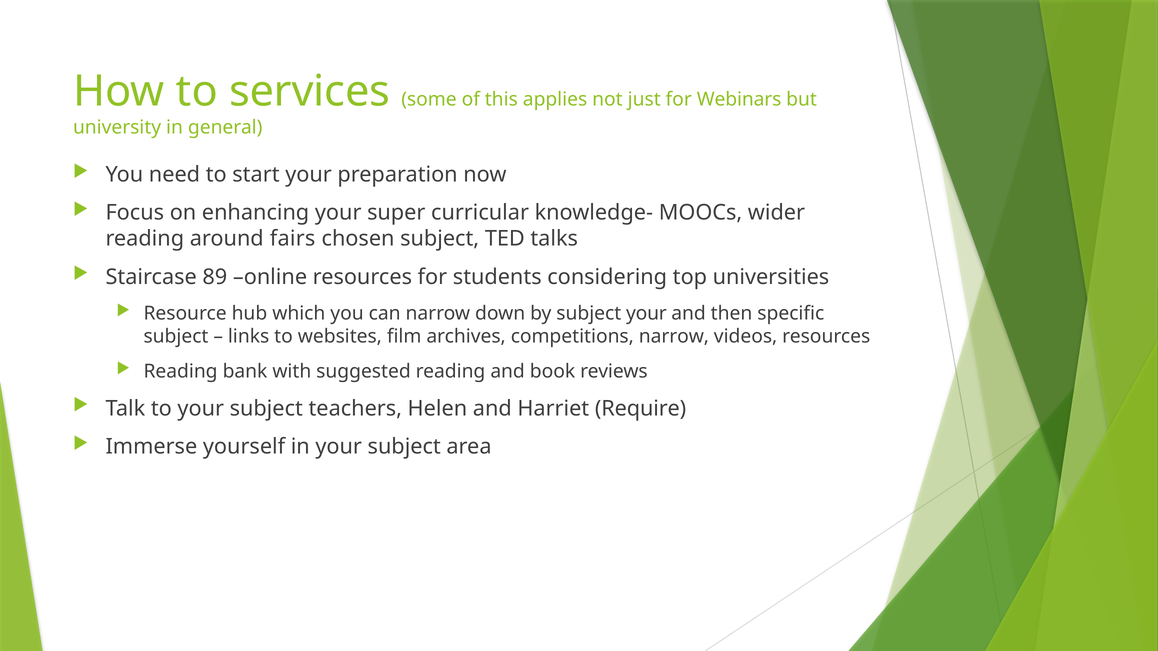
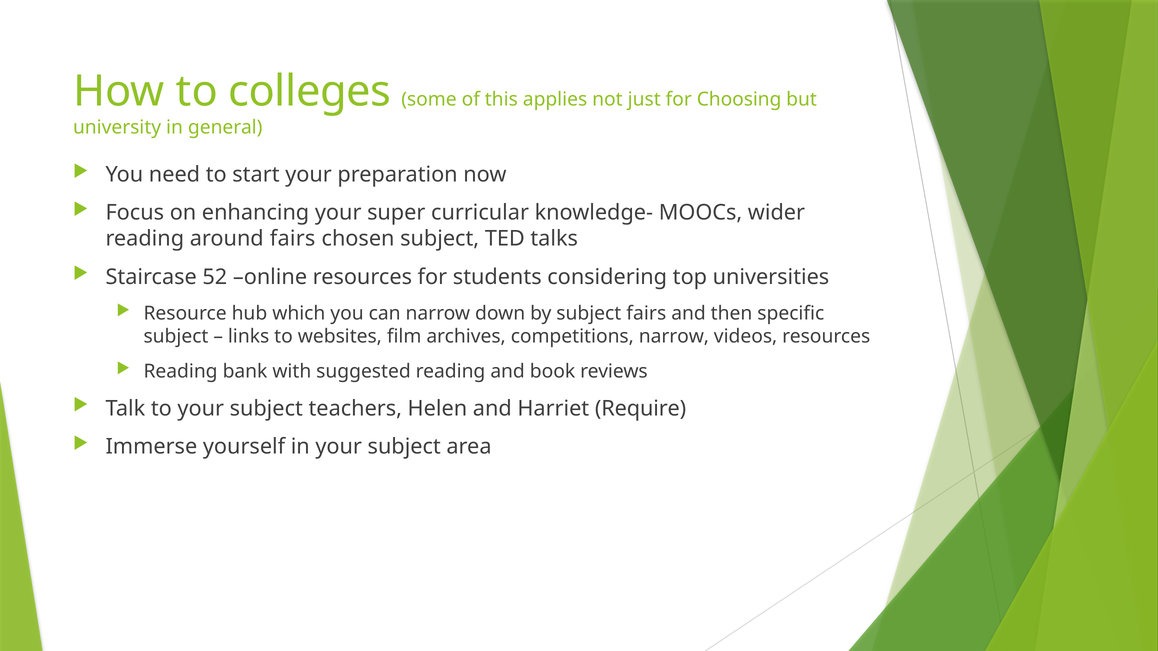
services: services -> colleges
Webinars: Webinars -> Choosing
89: 89 -> 52
subject your: your -> fairs
